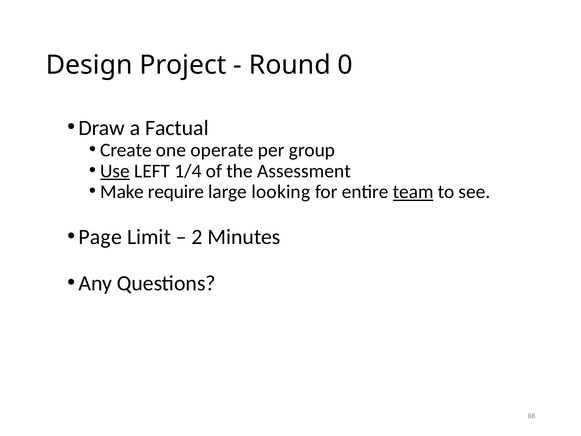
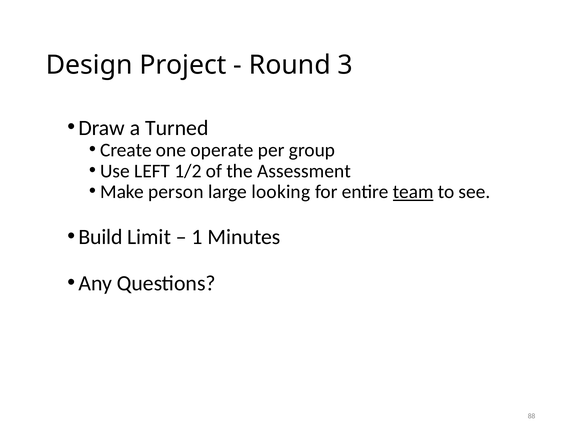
0: 0 -> 3
Factual: Factual -> Turned
Use underline: present -> none
1/4: 1/4 -> 1/2
require: require -> person
Page: Page -> Build
2: 2 -> 1
